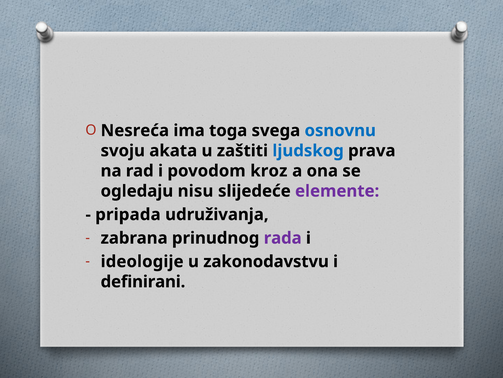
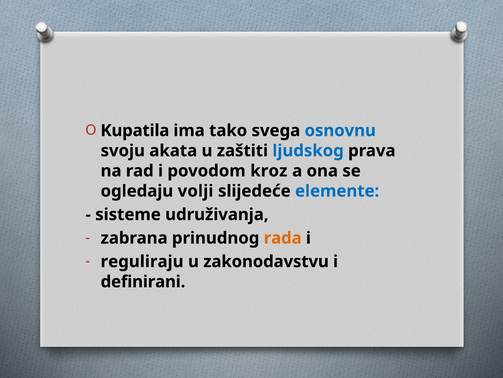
Nesreća: Nesreća -> Kupatila
toga: toga -> tako
nisu: nisu -> volji
elemente colour: purple -> blue
pripada: pripada -> sisteme
rada colour: purple -> orange
ideologije: ideologije -> reguliraju
